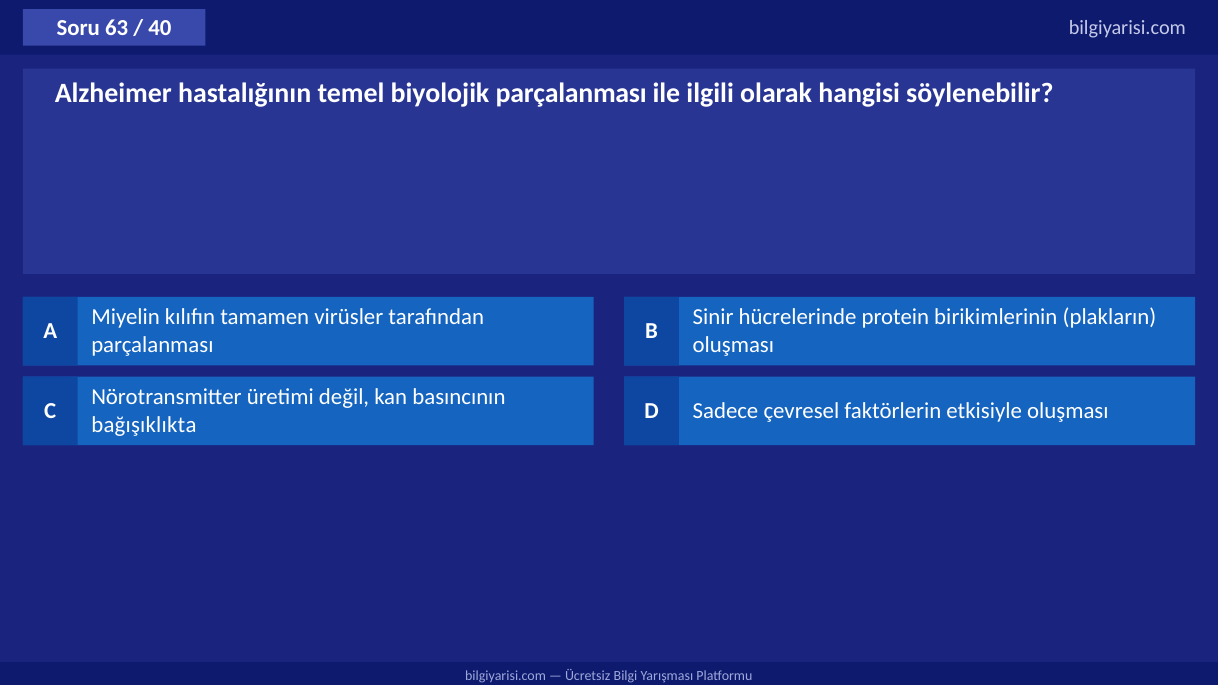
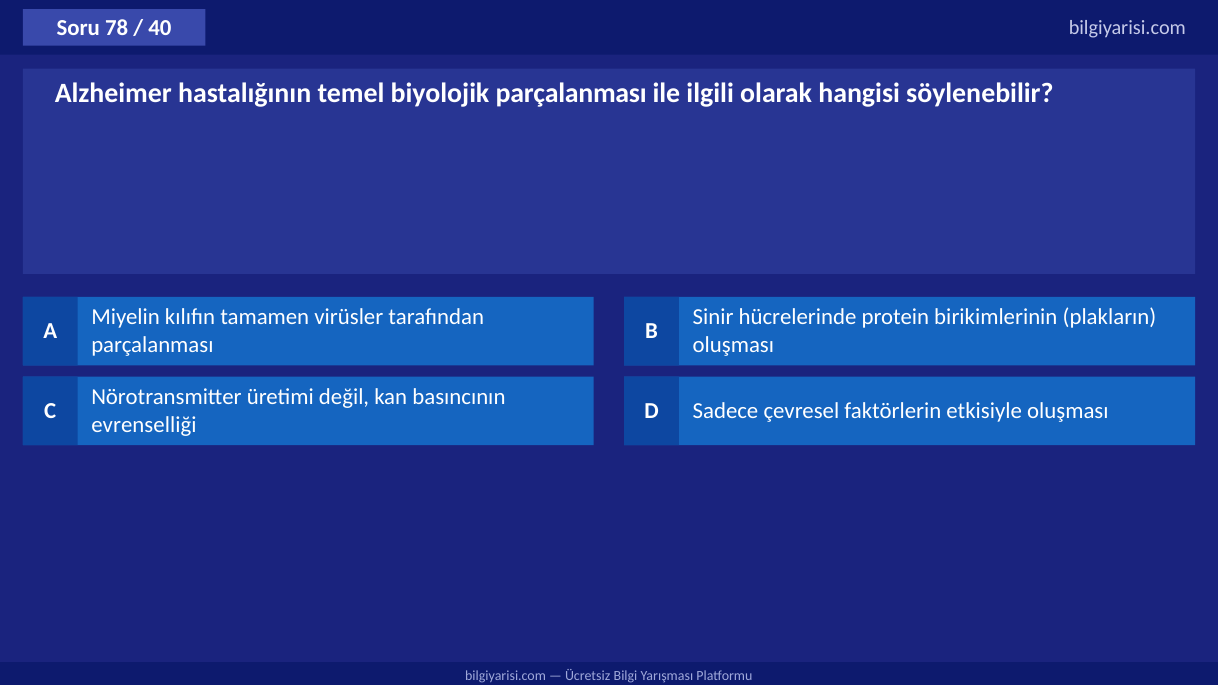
63: 63 -> 78
bağışıklıkta: bağışıklıkta -> evrenselliği
